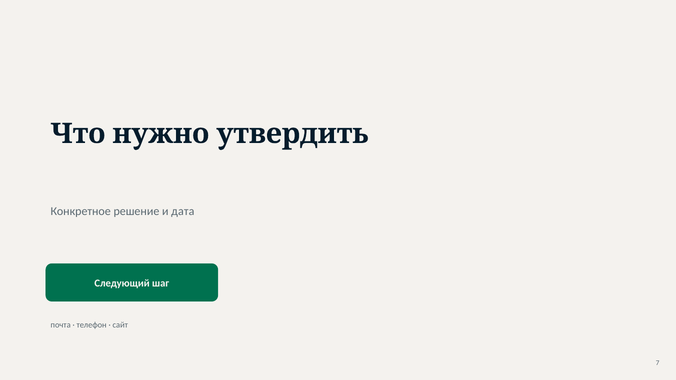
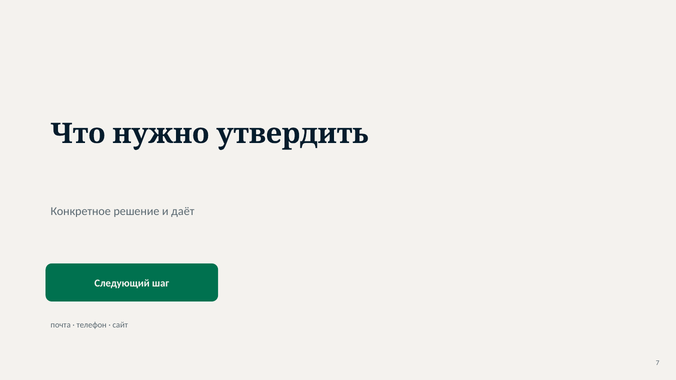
дата: дата -> даёт
